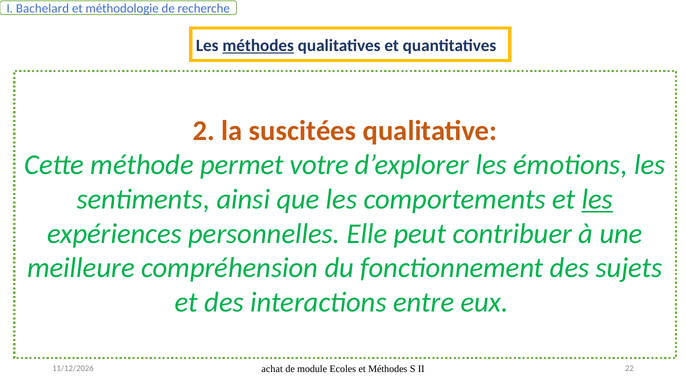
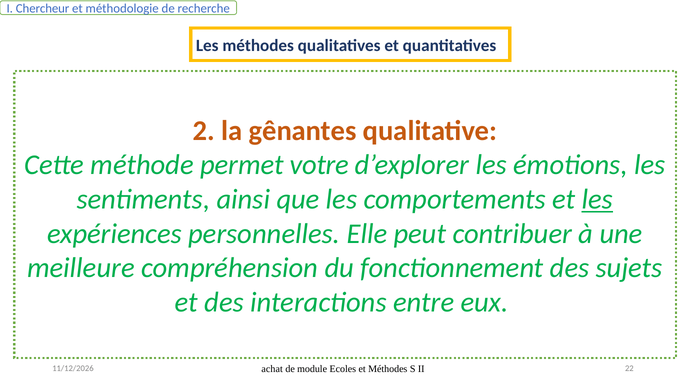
Bachelard: Bachelard -> Chercheur
méthodes at (258, 45) underline: present -> none
suscitées: suscitées -> gênantes
